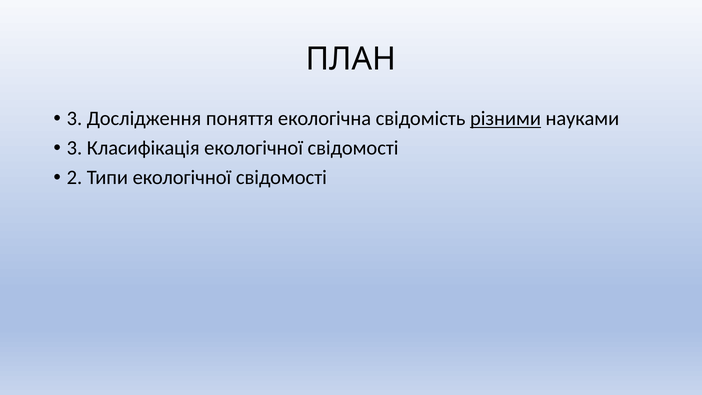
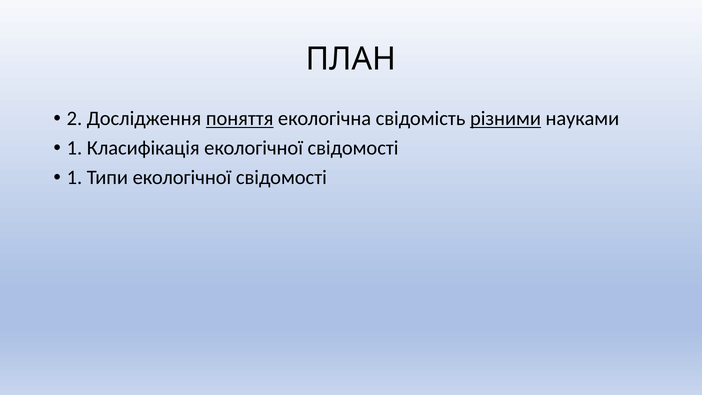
3 at (74, 119): 3 -> 2
поняття underline: none -> present
3 at (74, 148): 3 -> 1
2 at (74, 178): 2 -> 1
